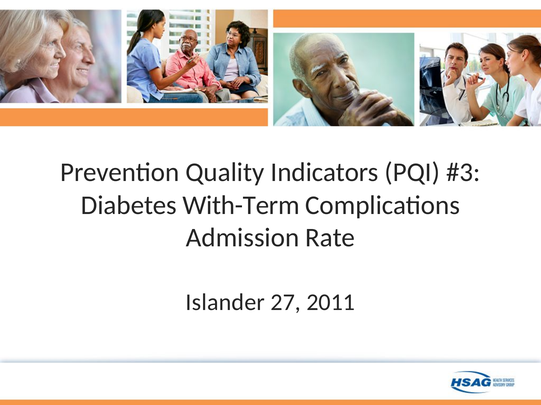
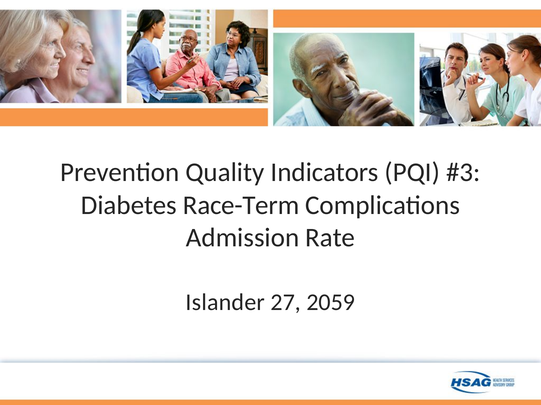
With-Term: With-Term -> Race-Term
2011: 2011 -> 2059
